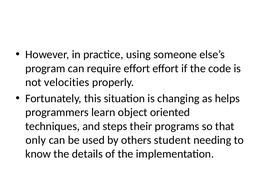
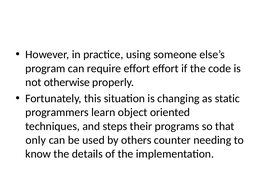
velocities: velocities -> otherwise
helps: helps -> static
student: student -> counter
